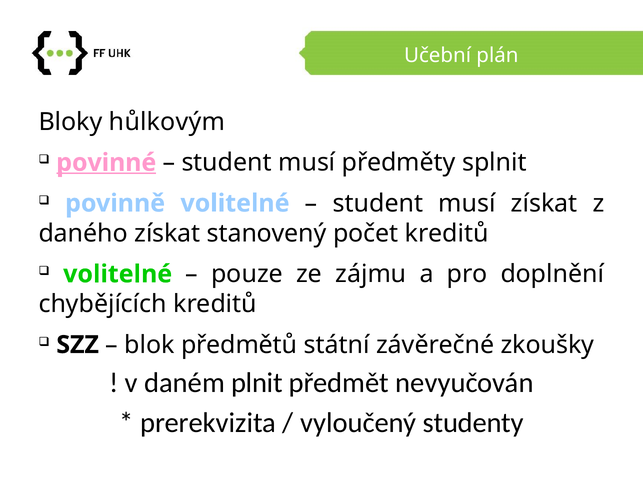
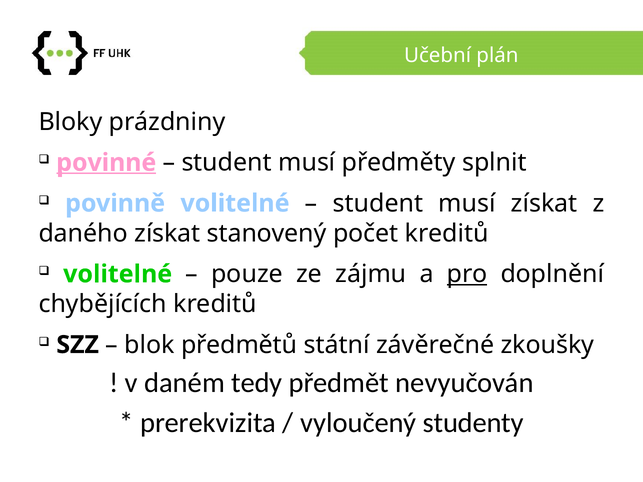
hůlkovým: hůlkovým -> prázdniny
pro underline: none -> present
plnit: plnit -> tedy
